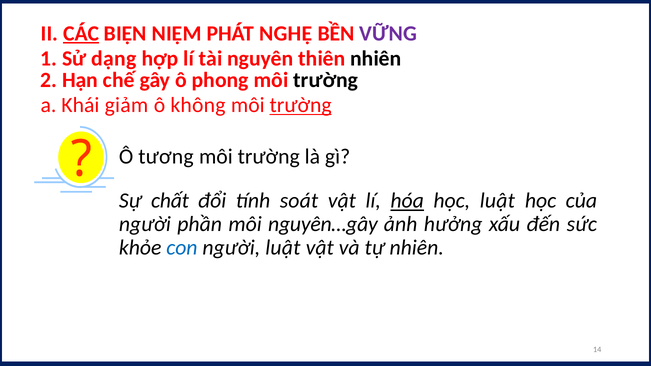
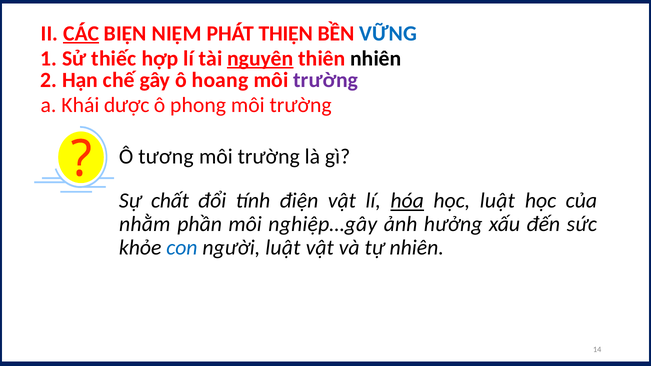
NGHỆ: NGHỆ -> THIỆN
VỮNG colour: purple -> blue
dạng: dạng -> thiếc
nguyên underline: none -> present
phong: phong -> hoang
trường at (326, 80) colour: black -> purple
giảm: giảm -> dược
không: không -> phong
trường at (301, 105) underline: present -> none
soát: soát -> điện
người at (145, 224): người -> nhằm
nguyên…gây: nguyên…gây -> nghiệp…gây
